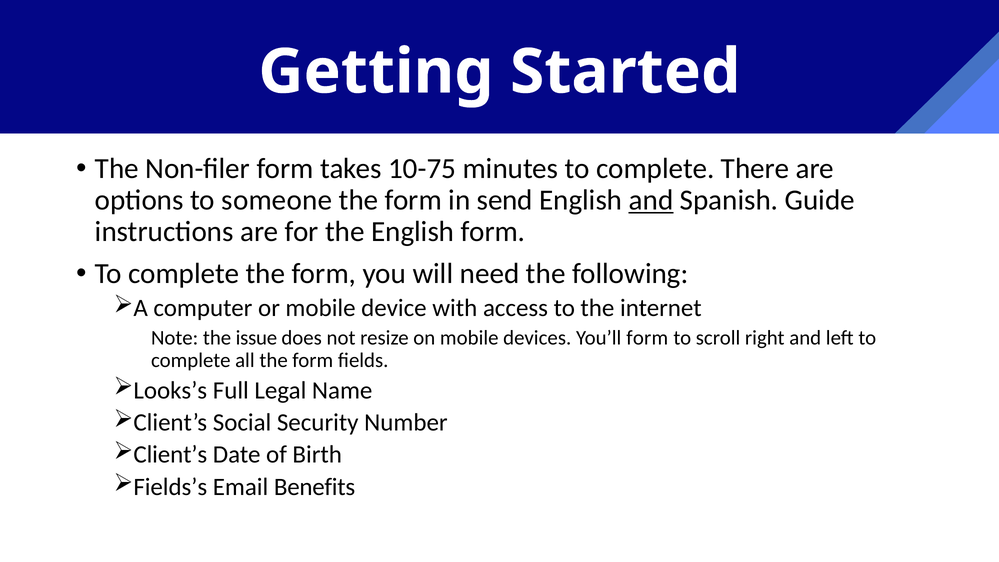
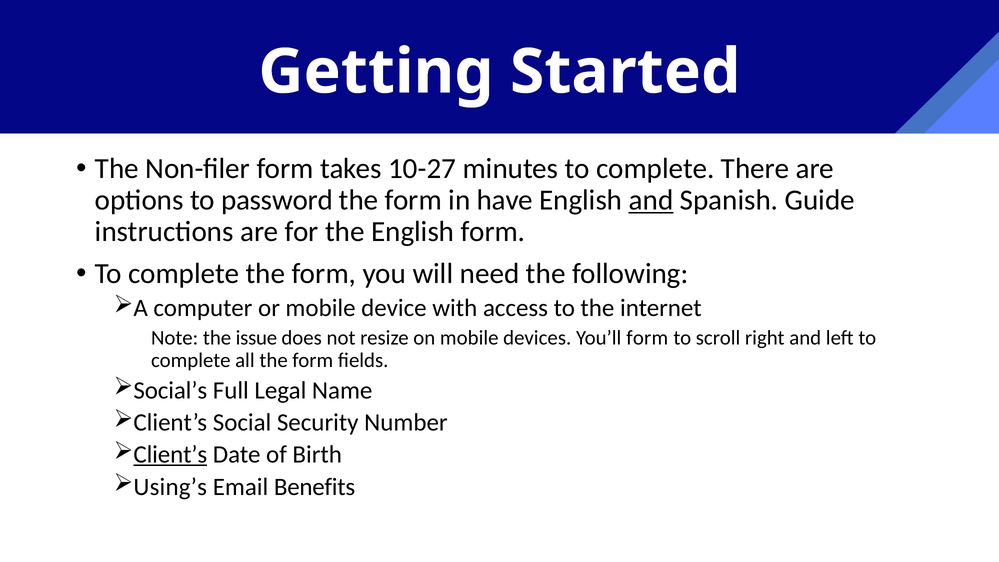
10-75: 10-75 -> 10-27
someone: someone -> password
send: send -> have
Looks’s: Looks’s -> Social’s
Client’s at (170, 455) underline: none -> present
Fields’s: Fields’s -> Using’s
